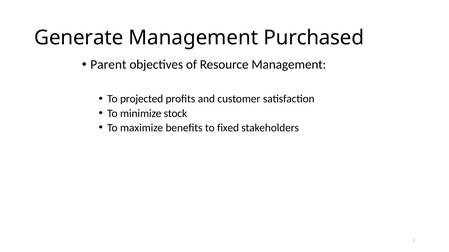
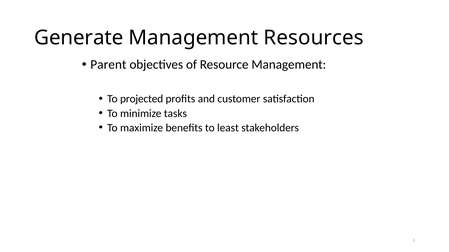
Purchased: Purchased -> Resources
stock: stock -> tasks
fixed: fixed -> least
